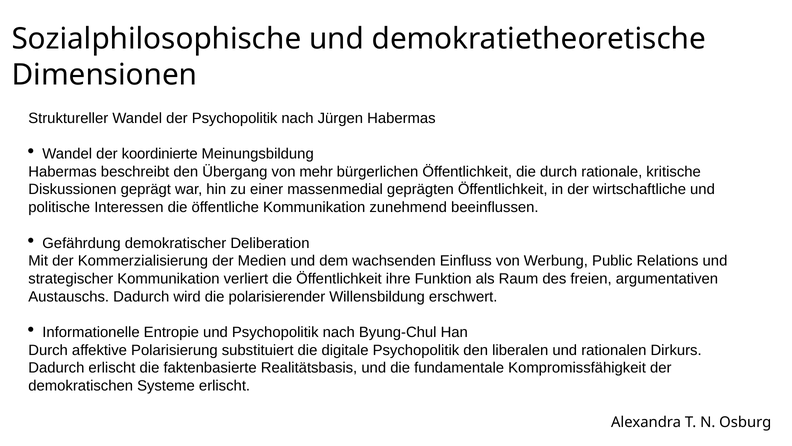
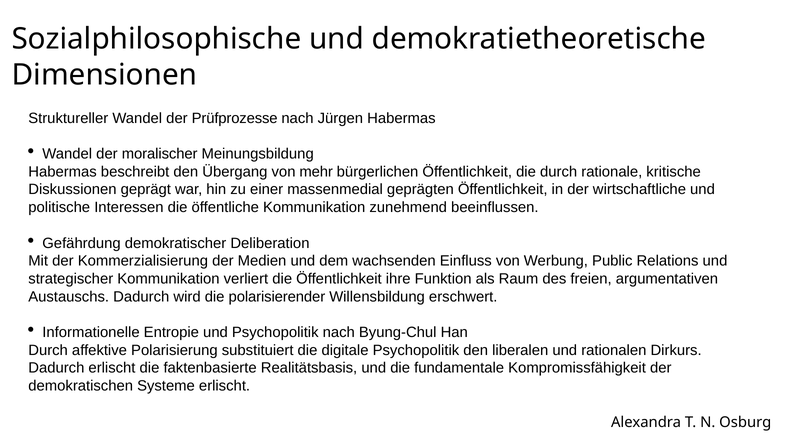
der Psychopolitik: Psychopolitik -> Prüfprozesse
koordinierte: koordinierte -> moralischer
